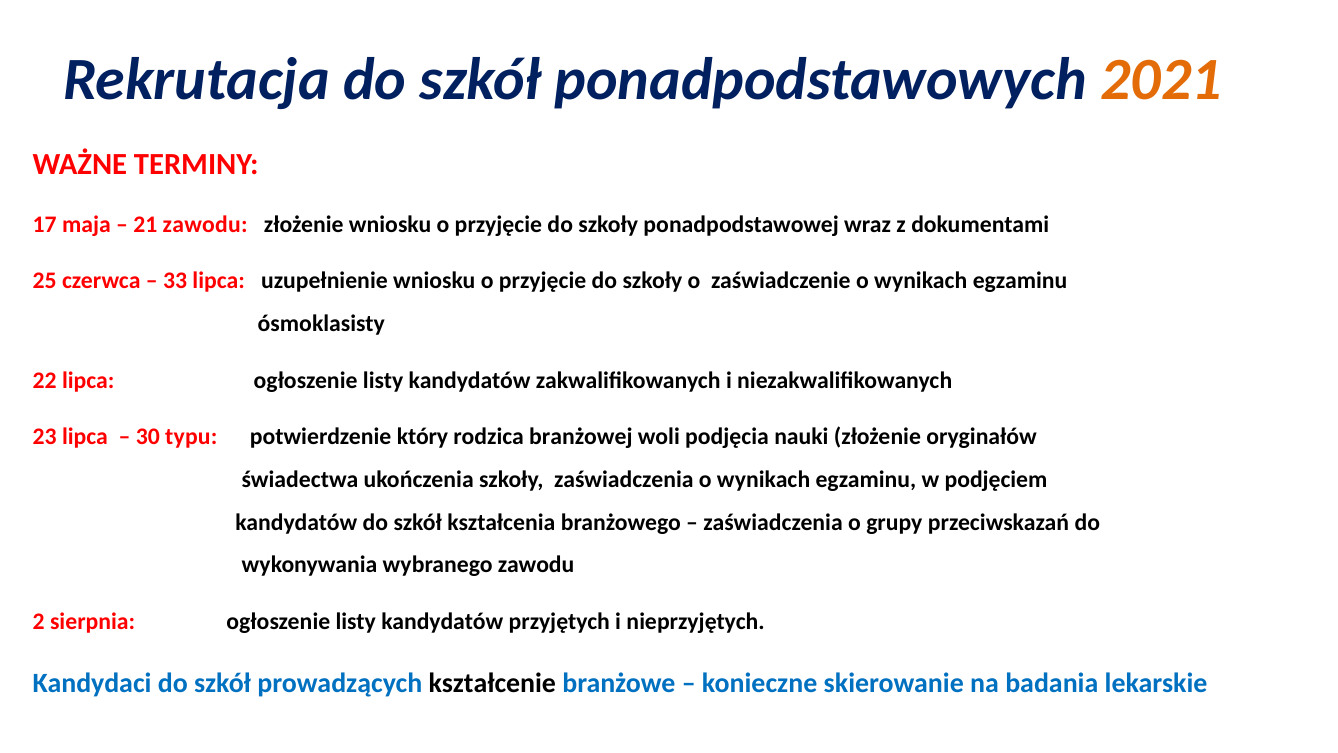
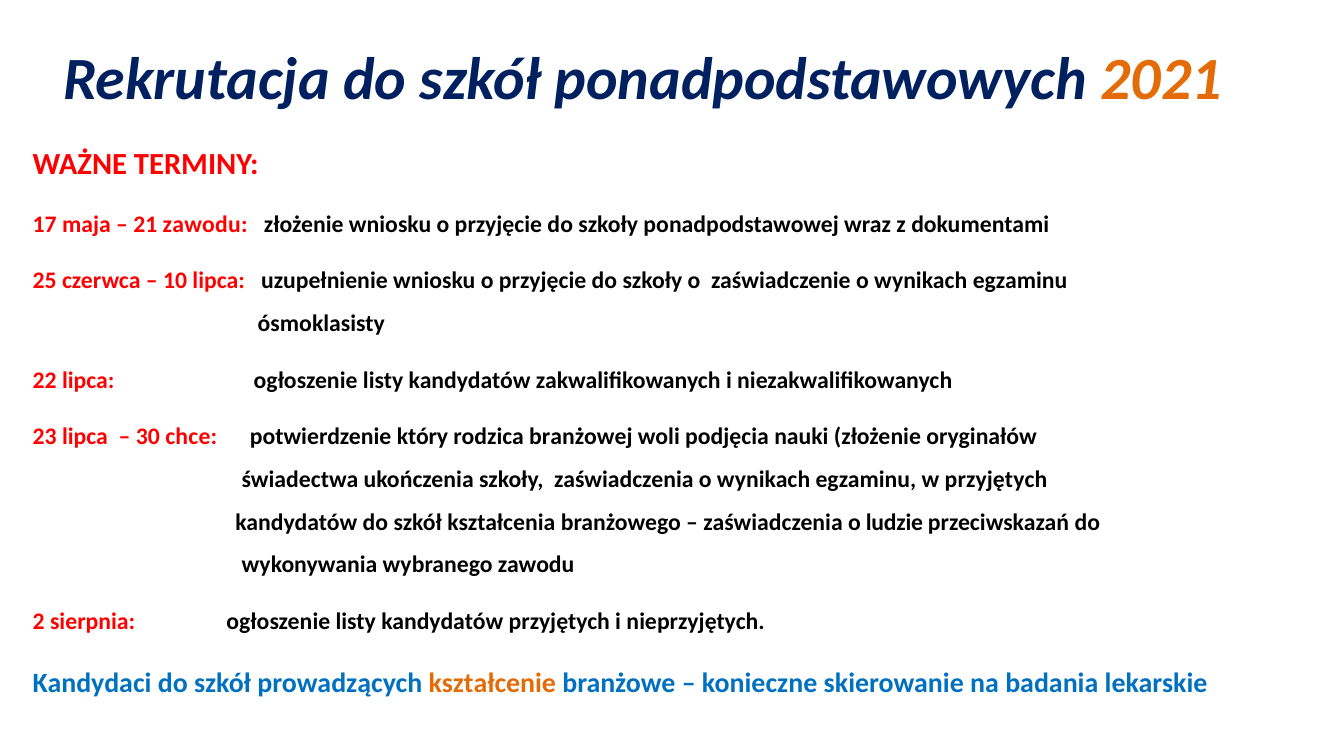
33: 33 -> 10
typu: typu -> chce
w podjęciem: podjęciem -> przyjętych
grupy: grupy -> ludzie
kształcenie colour: black -> orange
